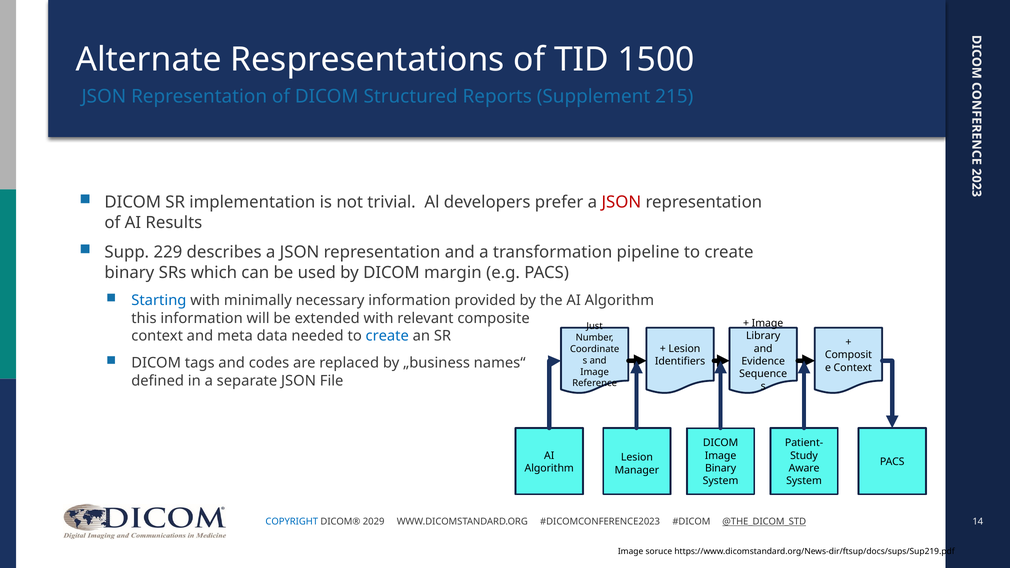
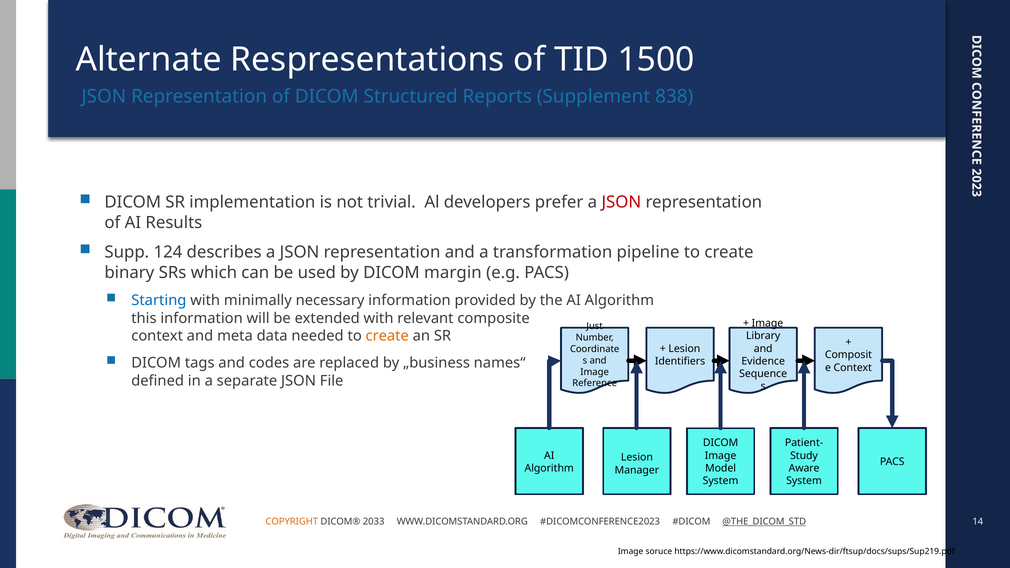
215: 215 -> 838
229: 229 -> 124
create at (387, 336) colour: blue -> orange
Binary at (721, 469): Binary -> Model
COPYRIGHT colour: blue -> orange
2029: 2029 -> 2033
